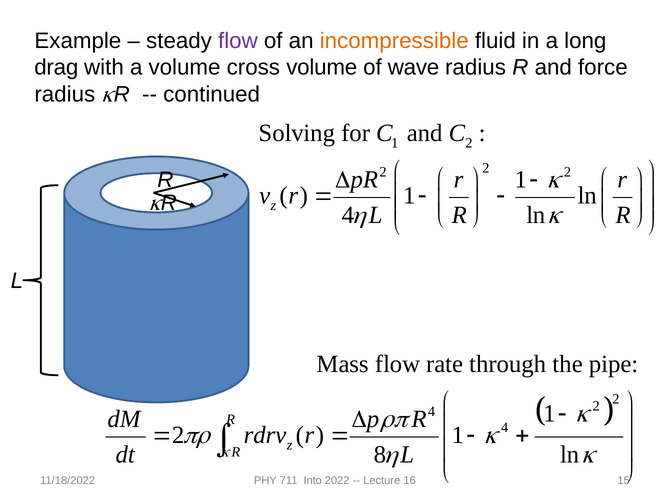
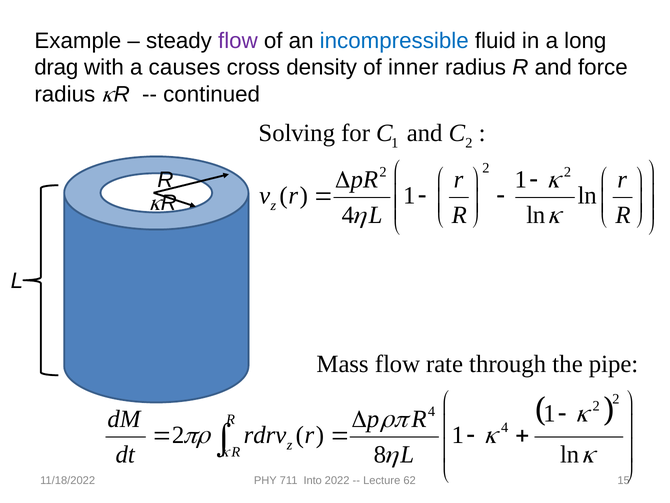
incompressible colour: orange -> blue
a volume: volume -> causes
cross volume: volume -> density
wave: wave -> inner
16: 16 -> 62
